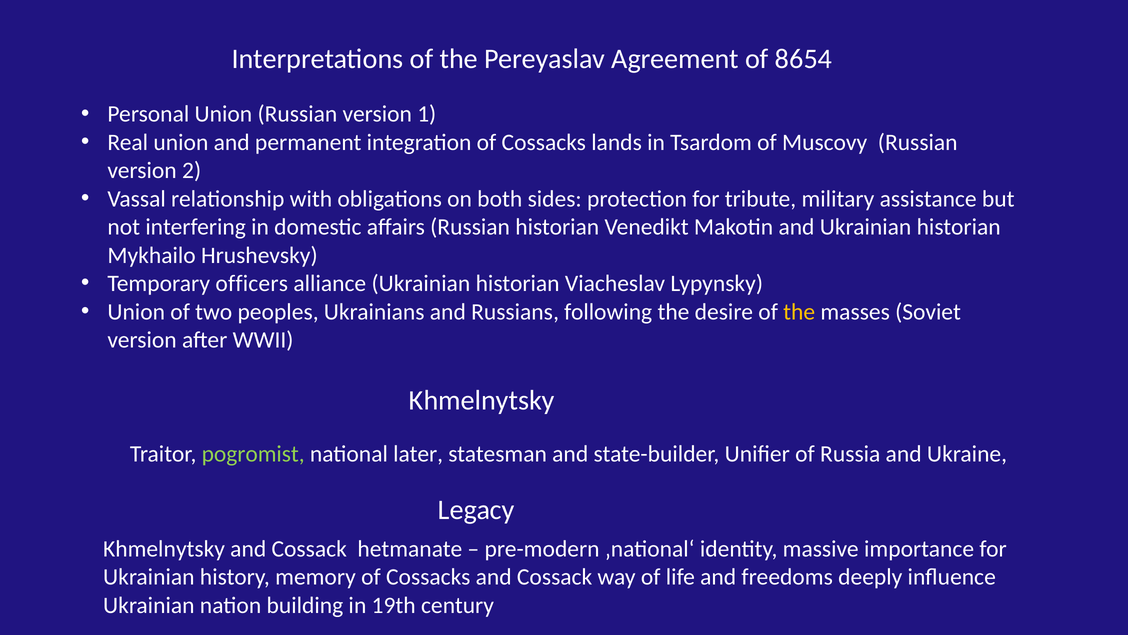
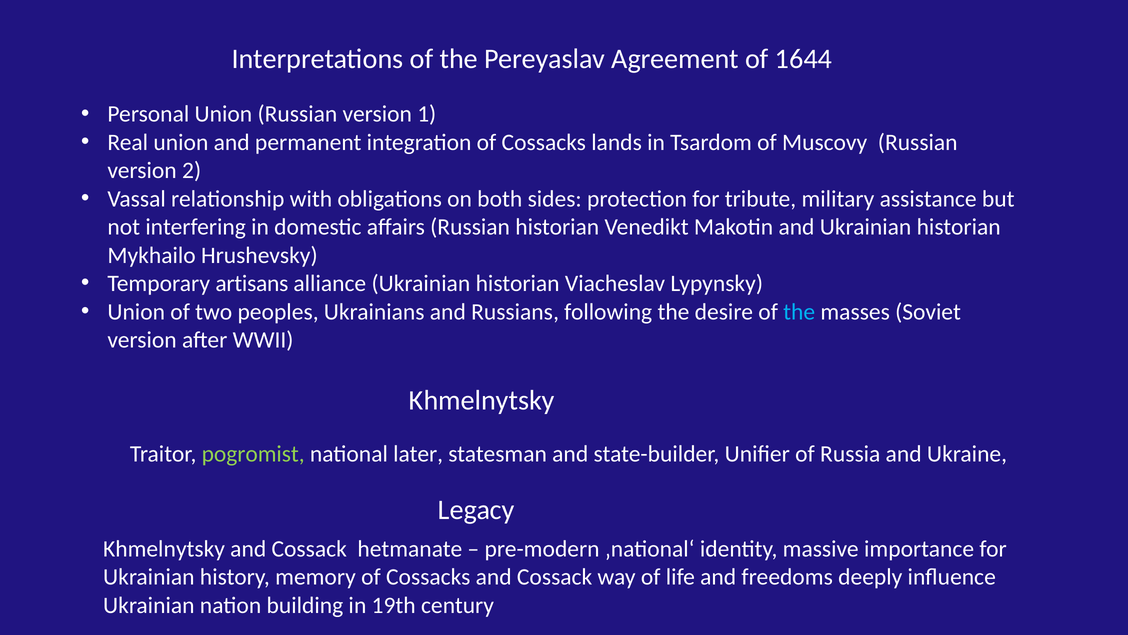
8654: 8654 -> 1644
officers: officers -> artisans
the at (799, 312) colour: yellow -> light blue
